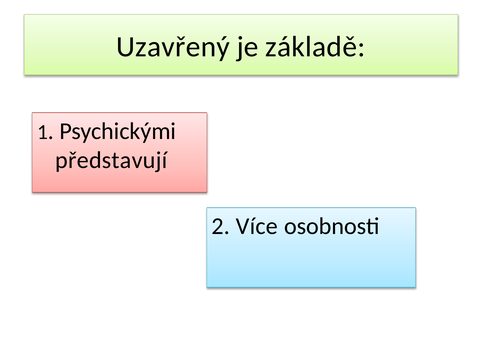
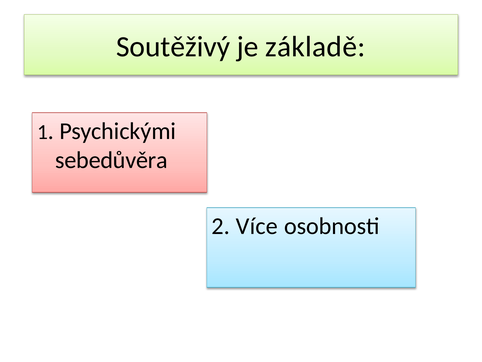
Uzavřený: Uzavřený -> Soutěživý
představují: představují -> sebedůvěra
